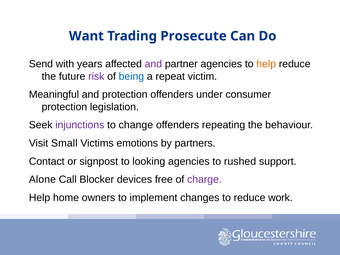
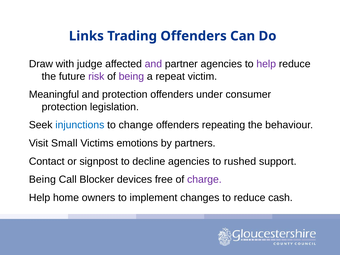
Want: Want -> Links
Trading Prosecute: Prosecute -> Offenders
Send: Send -> Draw
years: years -> judge
help at (266, 64) colour: orange -> purple
being at (131, 76) colour: blue -> purple
injunctions colour: purple -> blue
looking: looking -> decline
Alone at (42, 179): Alone -> Being
work: work -> cash
